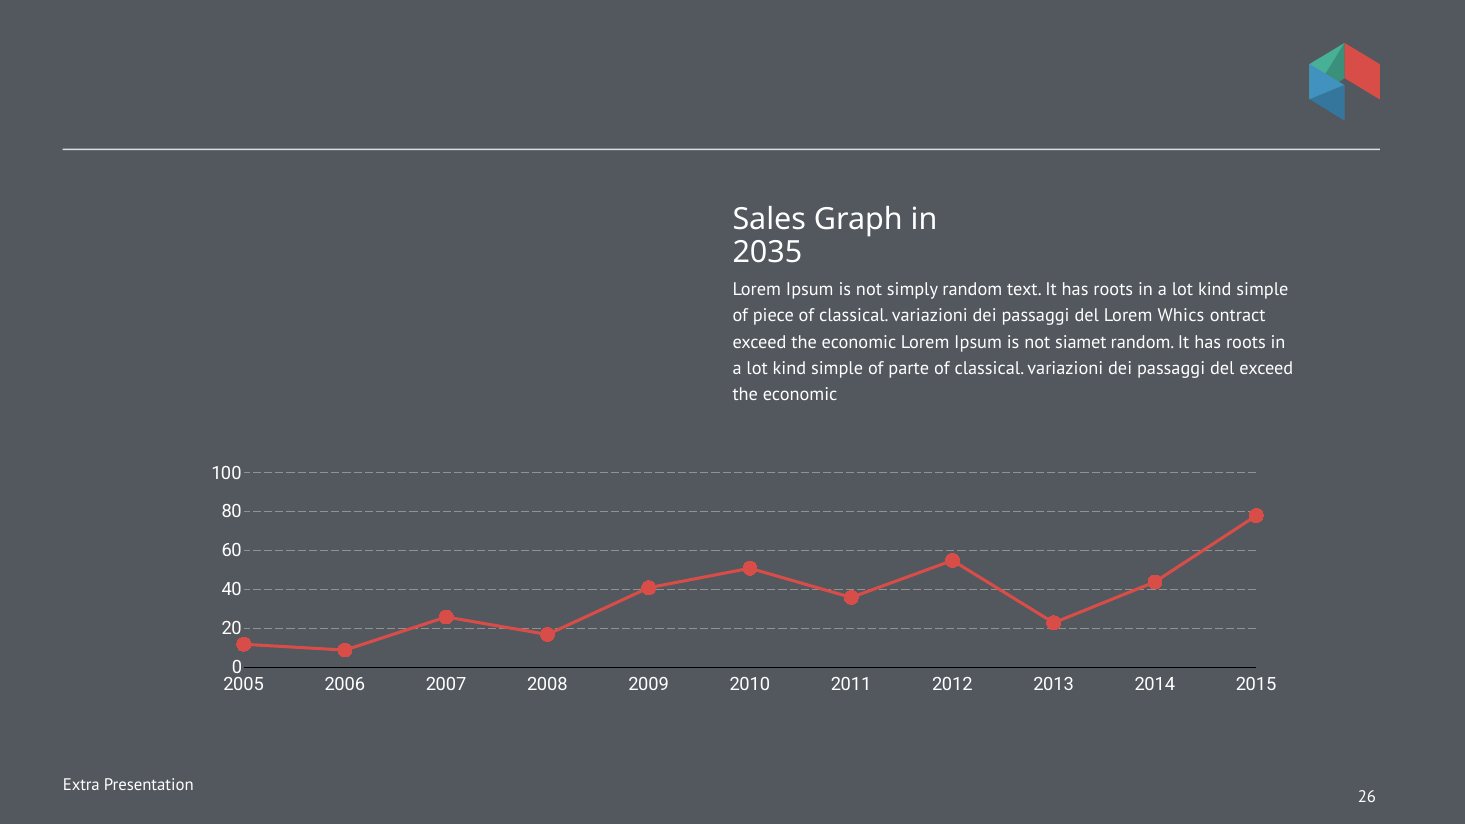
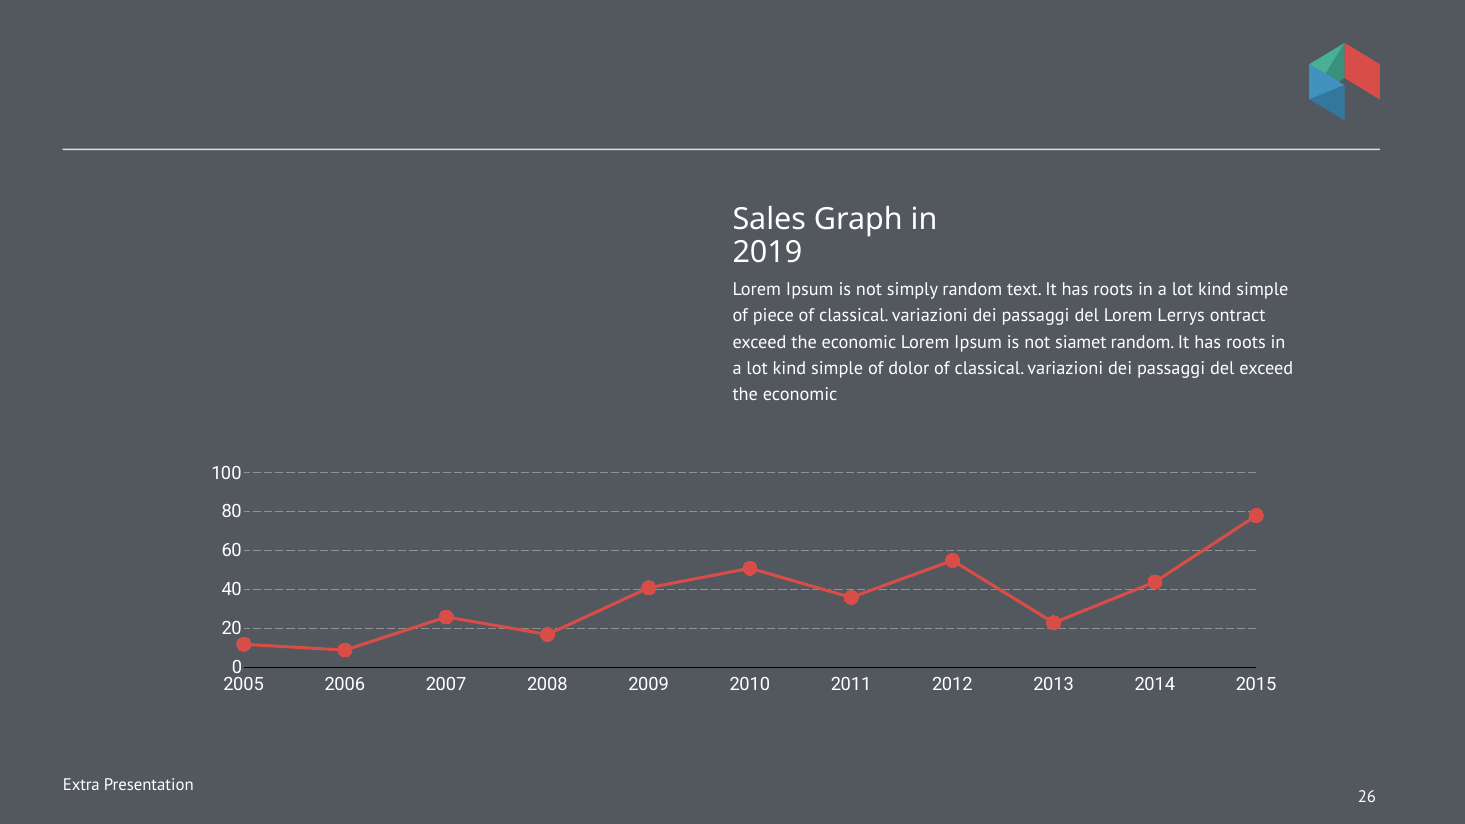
2035: 2035 -> 2019
Whics: Whics -> Lerrys
parte: parte -> dolor
